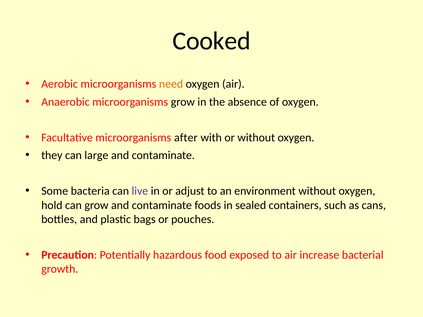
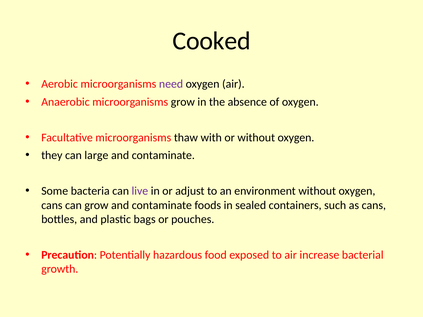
need colour: orange -> purple
after: after -> thaw
hold at (52, 205): hold -> cans
